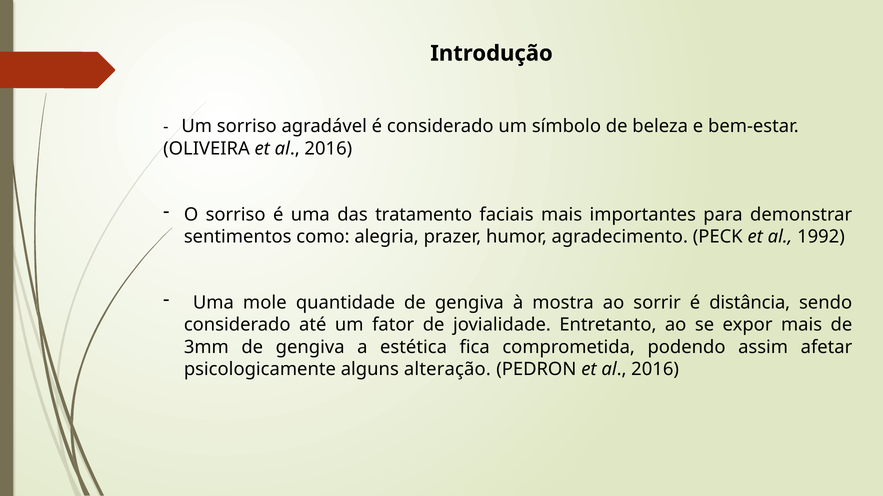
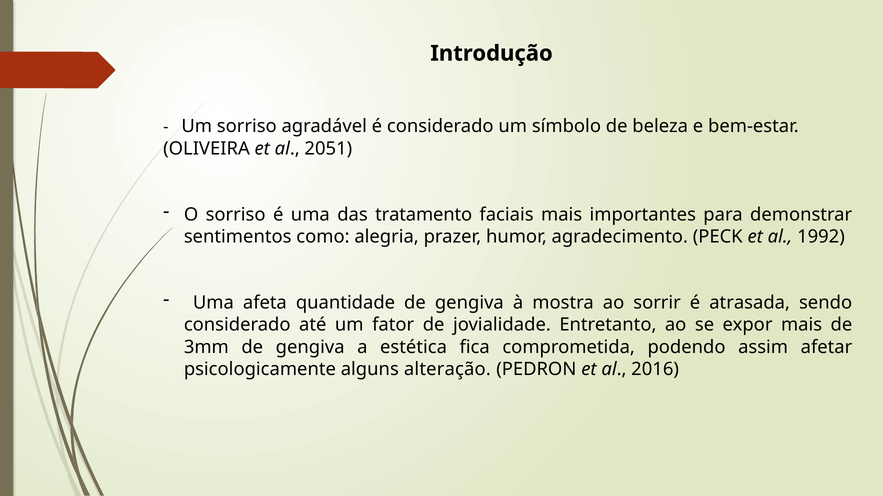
OLIVEIRA et al 2016: 2016 -> 2051
mole: mole -> afeta
distância: distância -> atrasada
